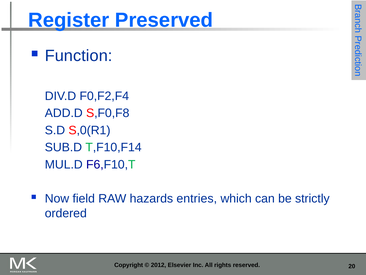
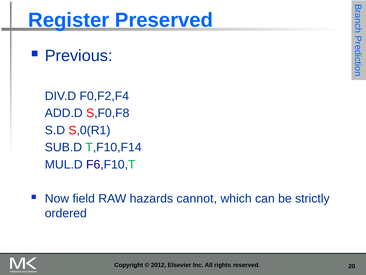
Function: Function -> Previous
entries: entries -> cannot
